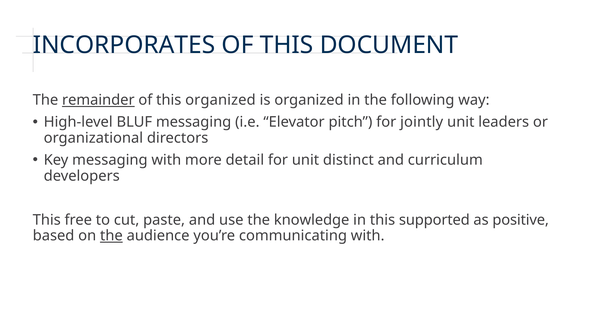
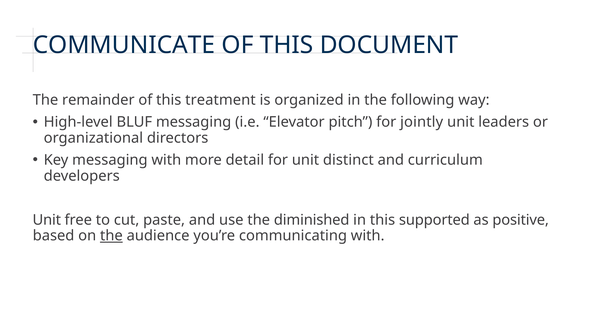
INCORPORATES: INCORPORATES -> COMMUNICATE
remainder underline: present -> none
this organized: organized -> treatment
This at (47, 220): This -> Unit
knowledge: knowledge -> diminished
